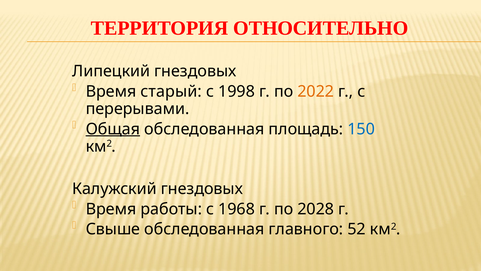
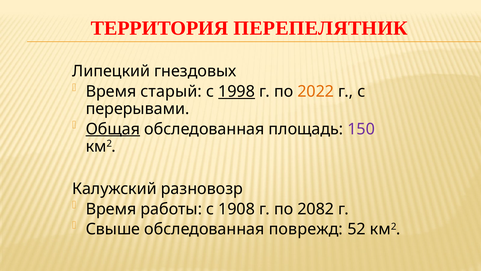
ОТНОСИТЕЛЬНО: ОТНОСИТЕЛЬНО -> ПЕРЕПЕЛЯТНИК
1998 underline: none -> present
150 colour: blue -> purple
Калужский гнездовых: гнездовых -> разновозр
1968: 1968 -> 1908
2028: 2028 -> 2082
главного: главного -> поврежд
